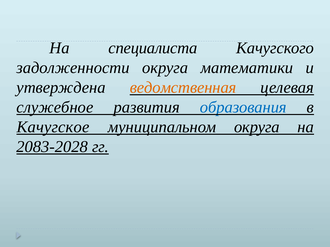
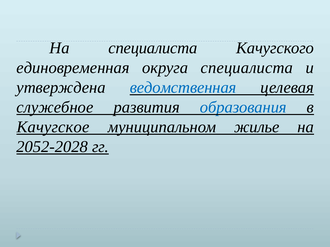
задолженности: задолженности -> единовременная
округа математики: математики -> специалиста
ведомственная colour: orange -> blue
муниципальном округа: округа -> жилье
2083-2028: 2083-2028 -> 2052-2028
